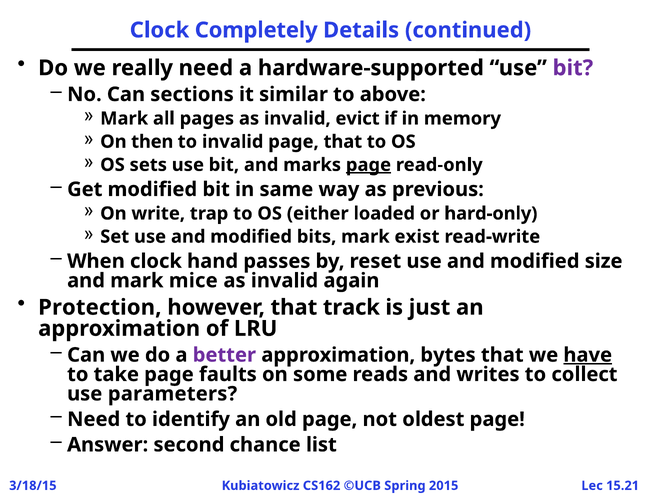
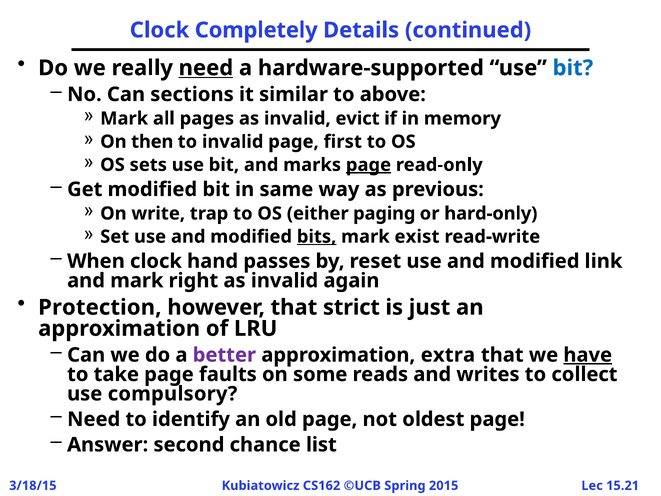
need at (206, 68) underline: none -> present
bit at (573, 68) colour: purple -> blue
page that: that -> first
loaded: loaded -> paging
bits underline: none -> present
size: size -> link
mice: mice -> right
track: track -> strict
bytes: bytes -> extra
parameters: parameters -> compulsory
